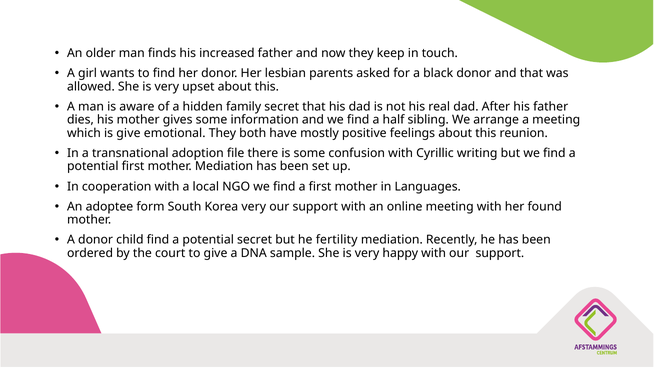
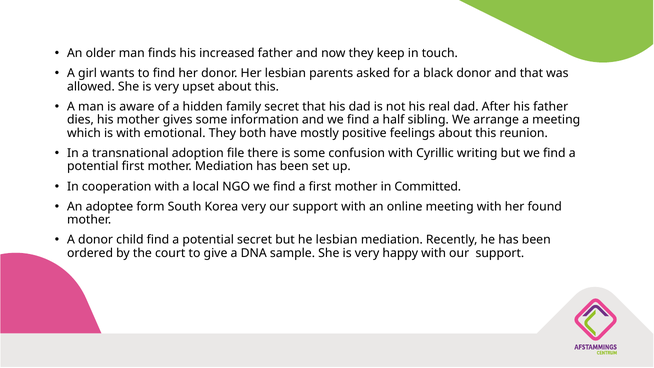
is give: give -> with
Languages: Languages -> Committed
he fertility: fertility -> lesbian
